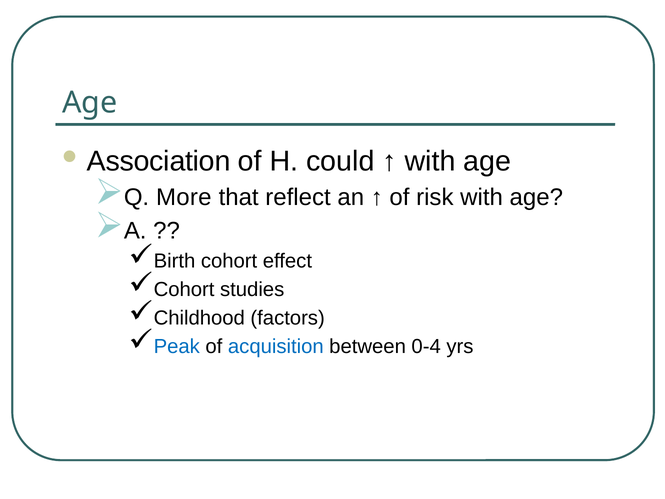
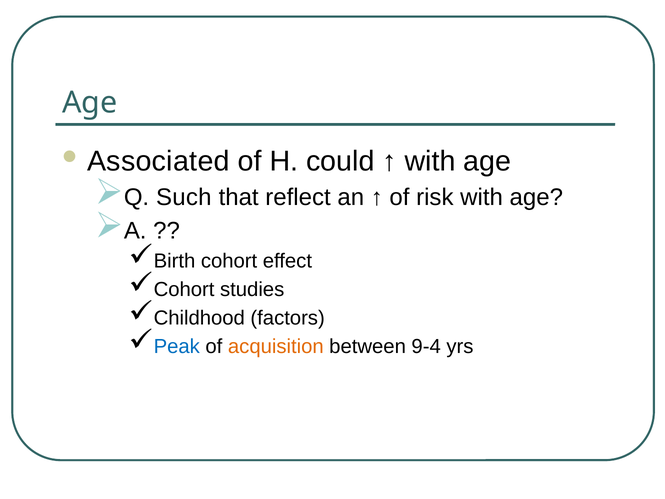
Association: Association -> Associated
More: More -> Such
acquisition colour: blue -> orange
0-4: 0-4 -> 9-4
